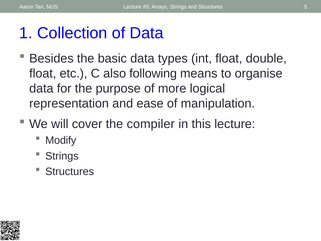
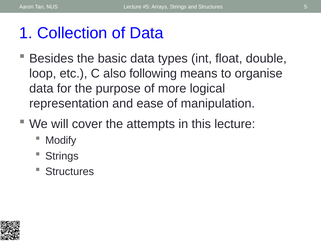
float at (43, 74): float -> loop
compiler: compiler -> attempts
